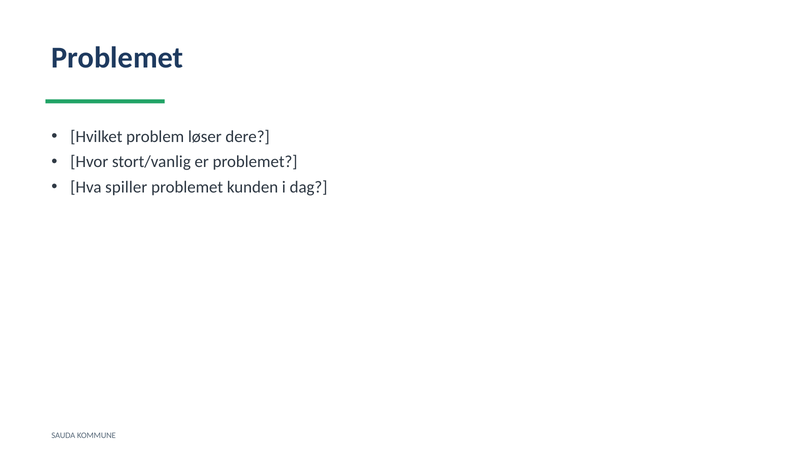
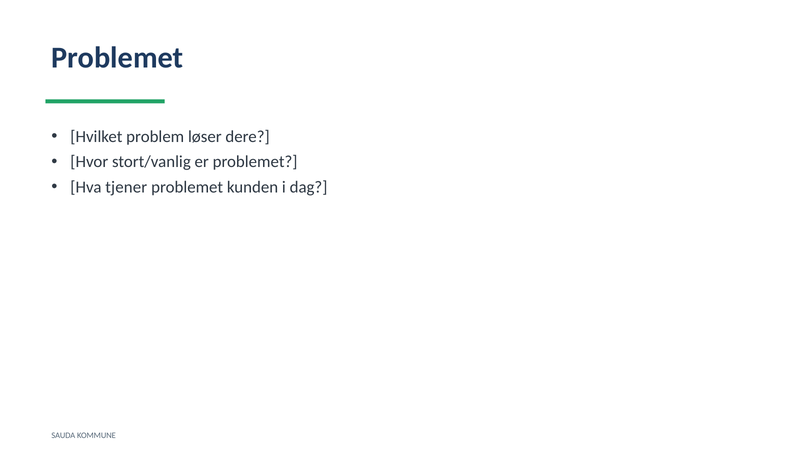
spiller: spiller -> tjener
